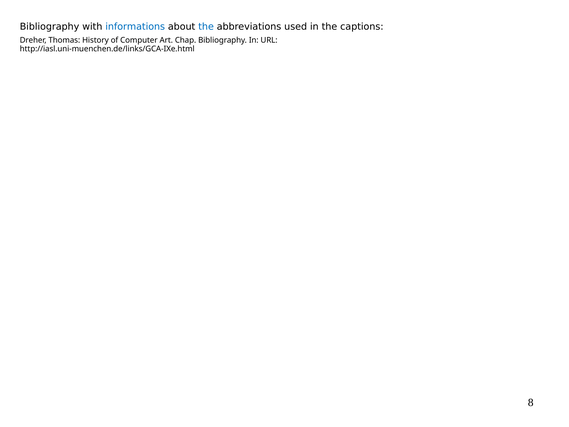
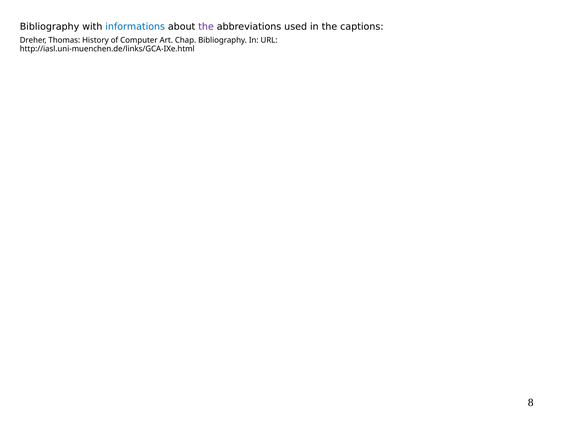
the at (206, 27) colour: blue -> purple
